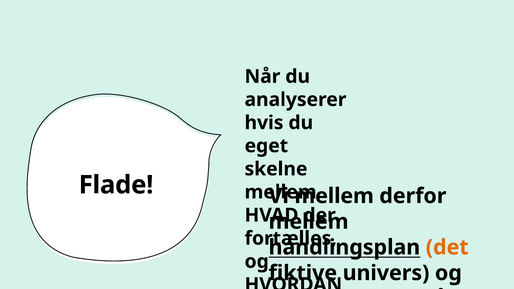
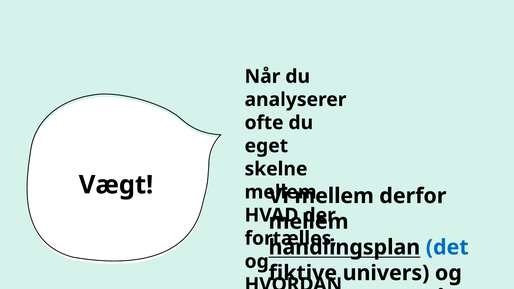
hvis: hvis -> ofte
Flade: Flade -> Vægt
det at (447, 247) colour: orange -> blue
